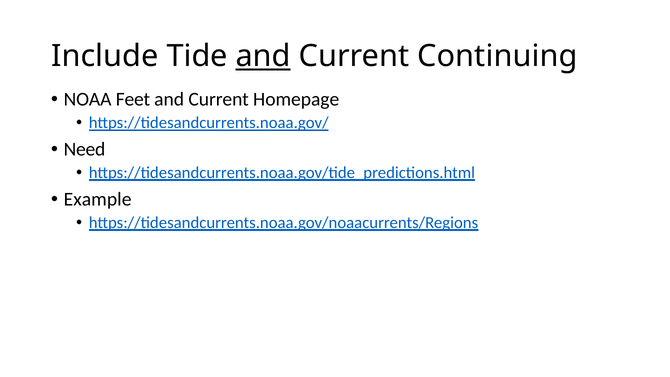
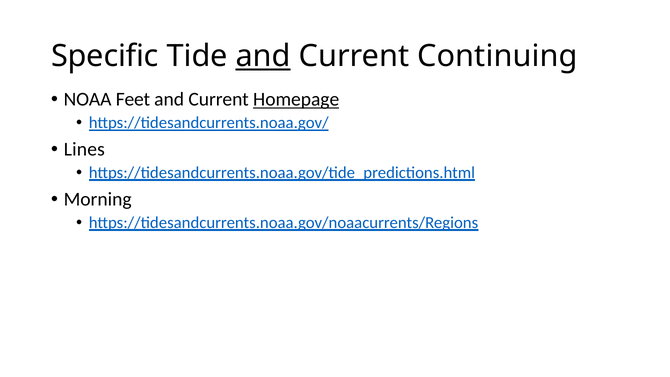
Include: Include -> Specific
Homepage underline: none -> present
Need: Need -> Lines
Example: Example -> Morning
